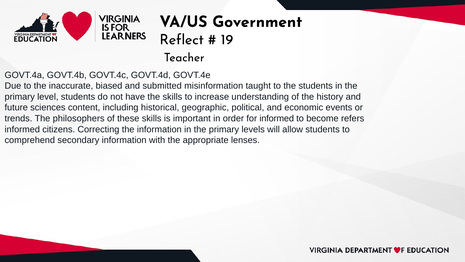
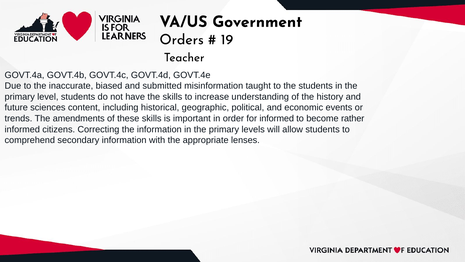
Reflect: Reflect -> Orders
philosophers: philosophers -> amendments
refers: refers -> rather
